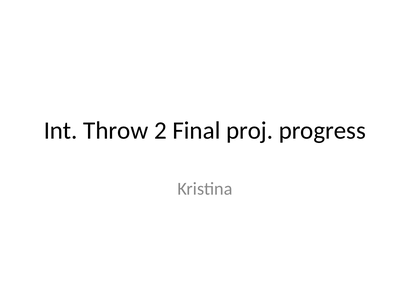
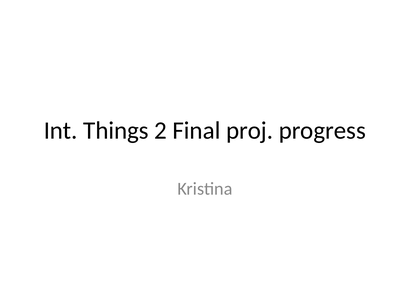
Throw: Throw -> Things
